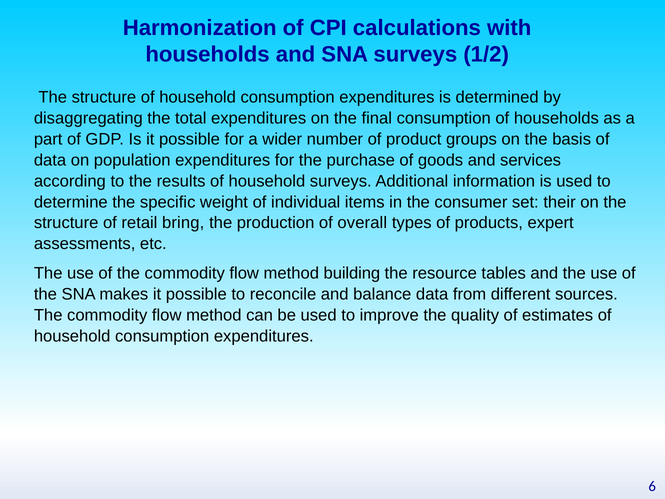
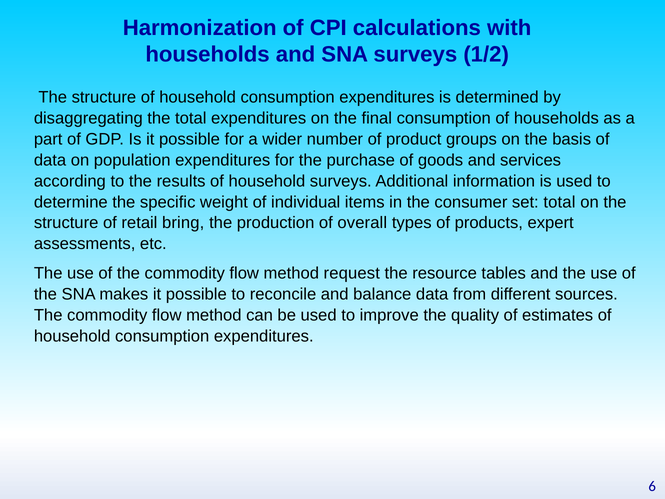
set their: their -> total
building: building -> request
